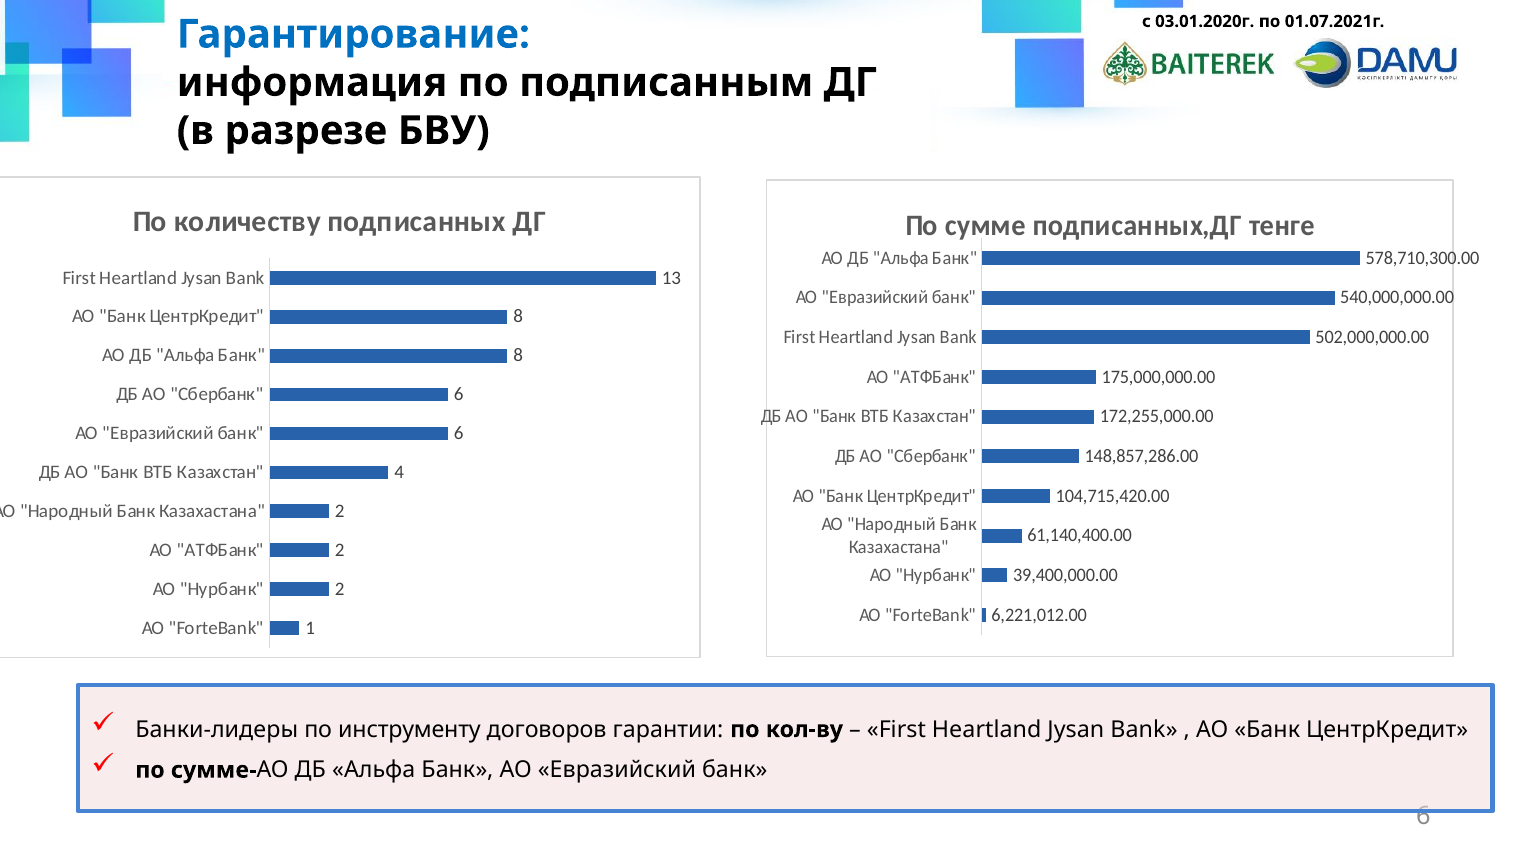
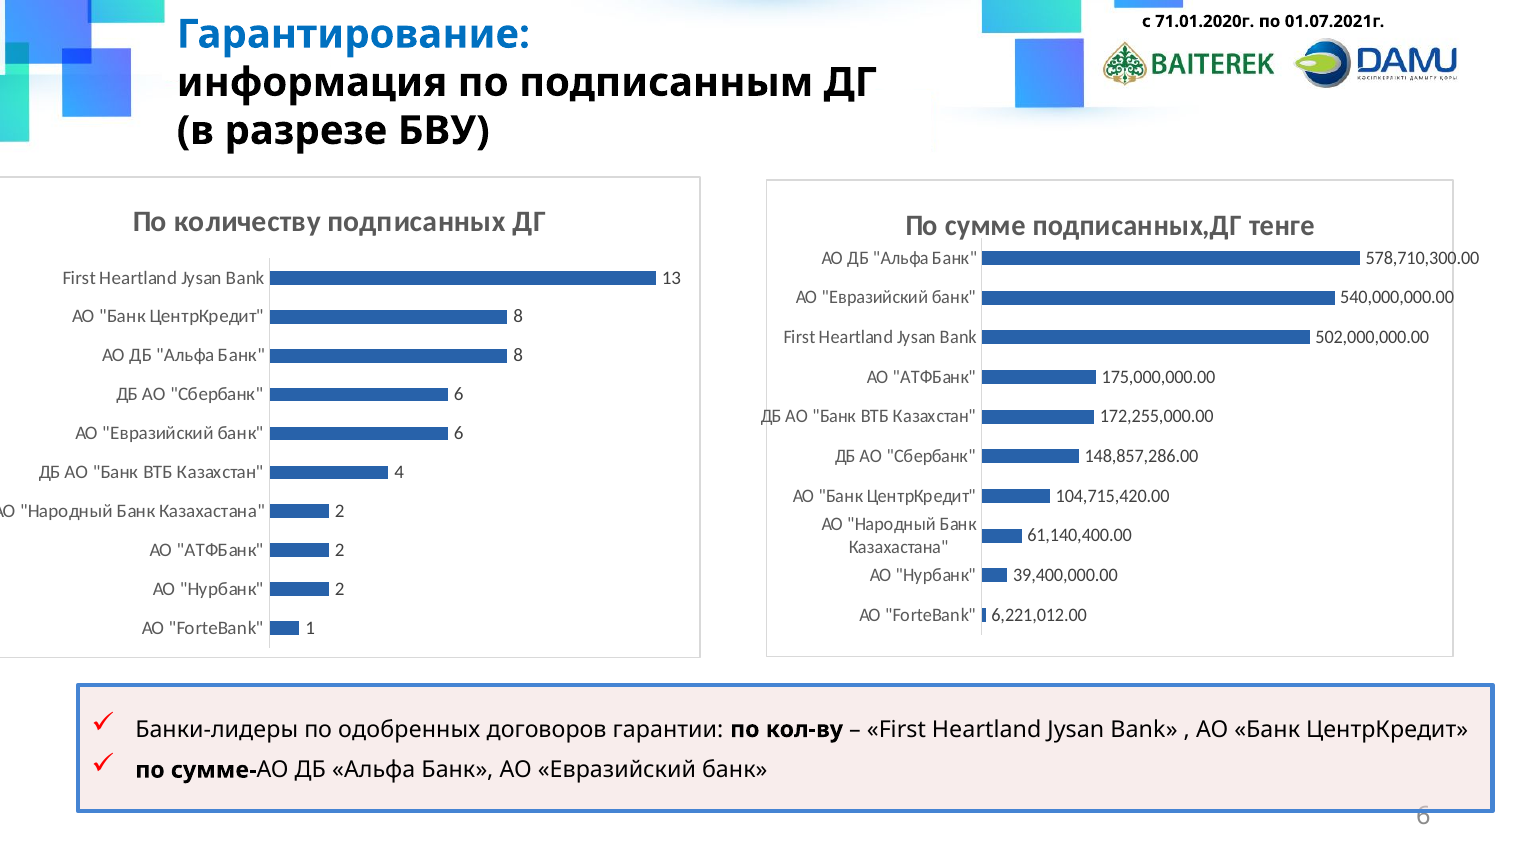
03.01.2020г: 03.01.2020г -> 71.01.2020г
инструменту: инструменту -> одобренных
